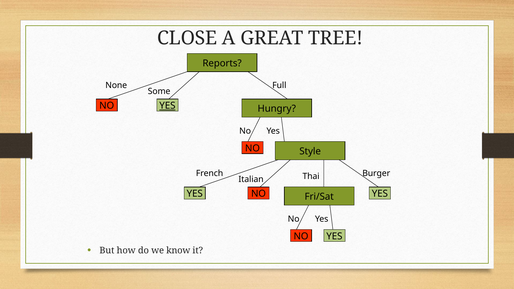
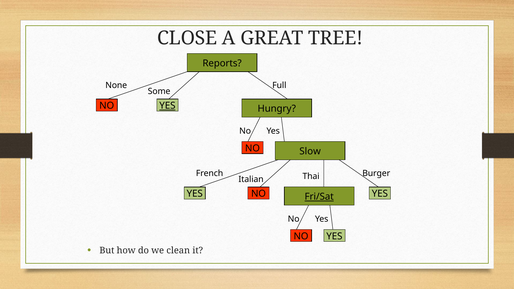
Style: Style -> Slow
Fri/Sat underline: none -> present
know: know -> clean
